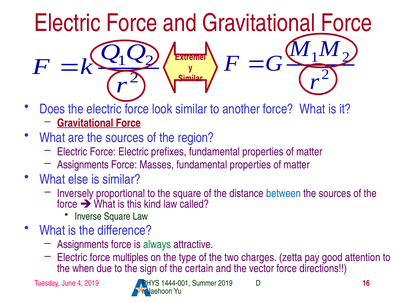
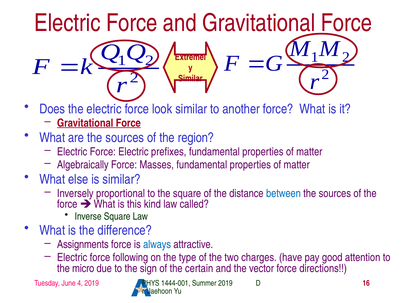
Assignments at (83, 165): Assignments -> Algebraically
always colour: green -> blue
multiples: multiples -> following
zetta: zetta -> have
when: when -> micro
